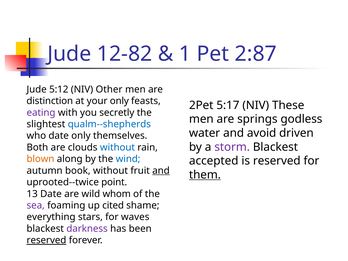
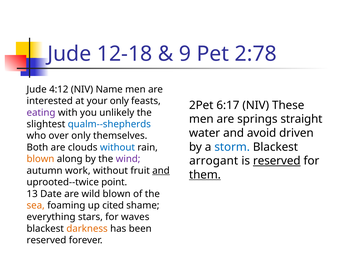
12-82: 12-82 -> 12-18
1: 1 -> 9
2:87: 2:87 -> 2:78
5:12: 5:12 -> 4:12
Other: Other -> Name
distinction: distinction -> interested
5:17: 5:17 -> 6:17
secretly: secretly -> unlikely
godless: godless -> straight
who date: date -> over
storm colour: purple -> blue
wind colour: blue -> purple
accepted: accepted -> arrogant
reserved at (277, 161) underline: none -> present
book: book -> work
wild whom: whom -> blown
sea colour: purple -> orange
darkness colour: purple -> orange
reserved at (46, 240) underline: present -> none
